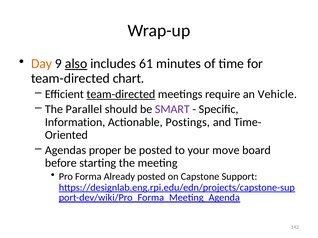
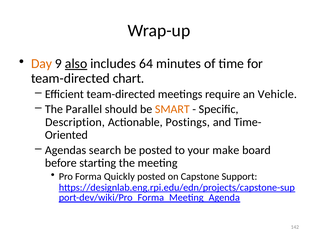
61: 61 -> 64
team-directed at (121, 94) underline: present -> none
SMART colour: purple -> orange
Information: Information -> Description
proper: proper -> search
move: move -> make
Already: Already -> Quickly
